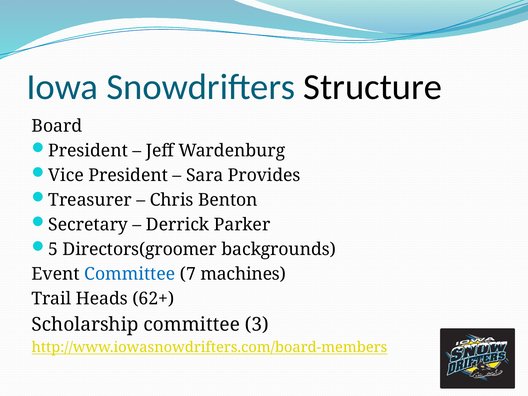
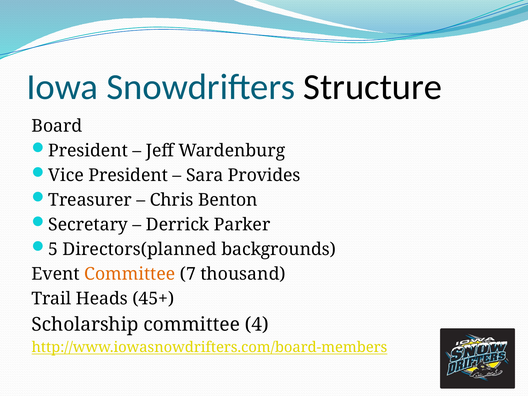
Directors(groomer: Directors(groomer -> Directors(planned
Committee at (130, 274) colour: blue -> orange
machines: machines -> thousand
62+: 62+ -> 45+
3: 3 -> 4
